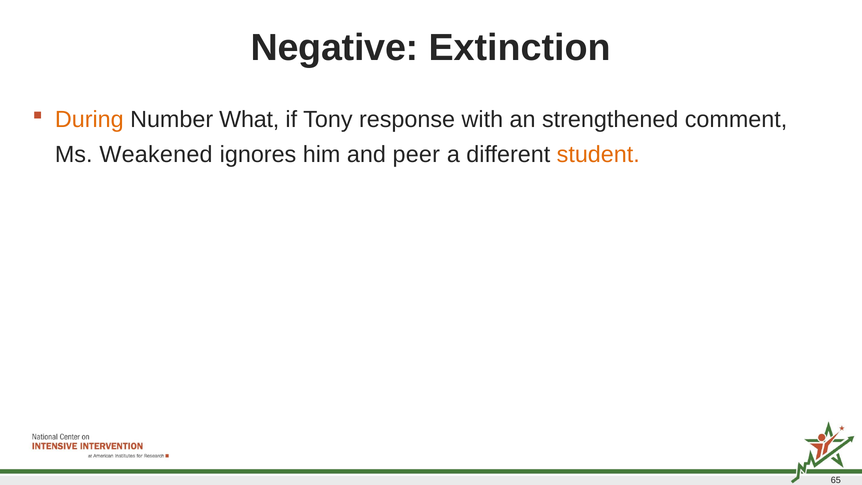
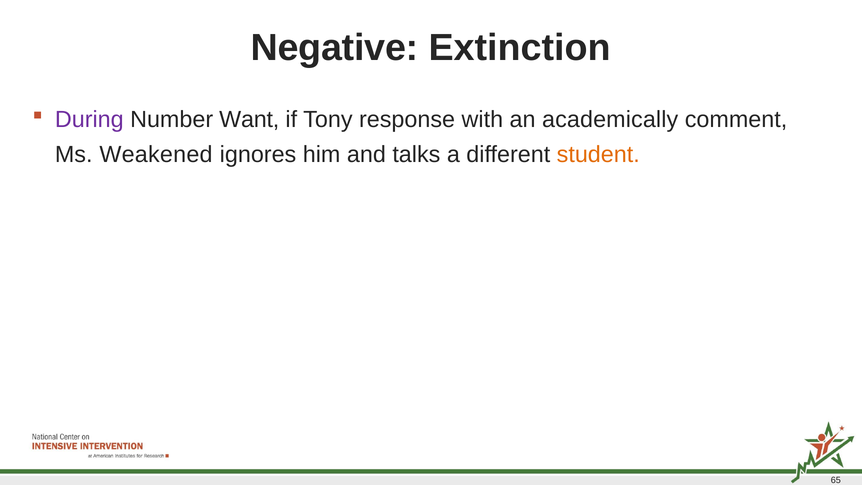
During colour: orange -> purple
What: What -> Want
strengthened: strengthened -> academically
peer: peer -> talks
